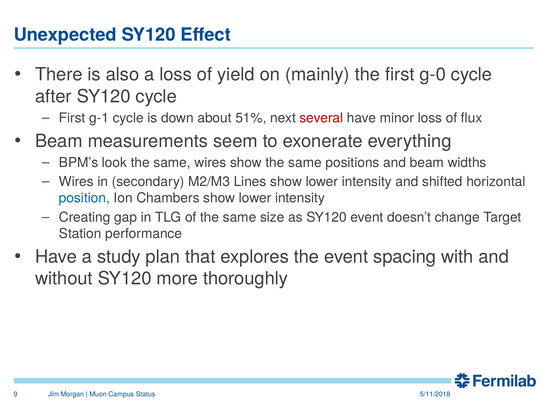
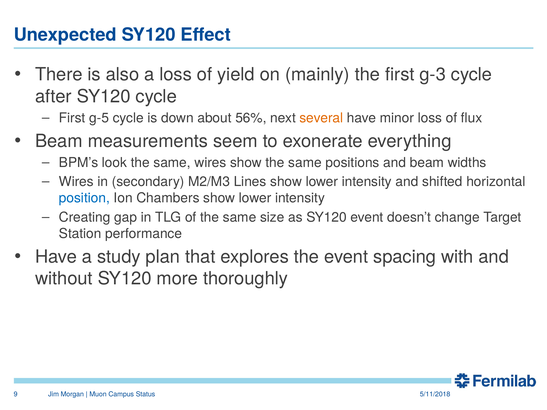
g-0: g-0 -> g-3
g-1: g-1 -> g-5
51%: 51% -> 56%
several colour: red -> orange
